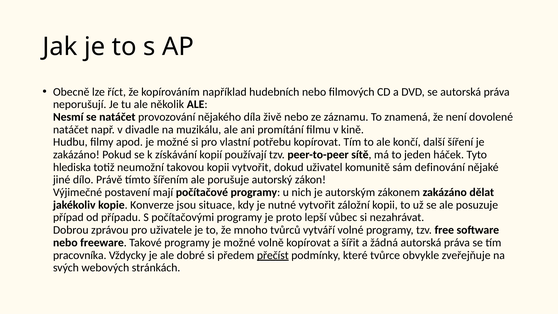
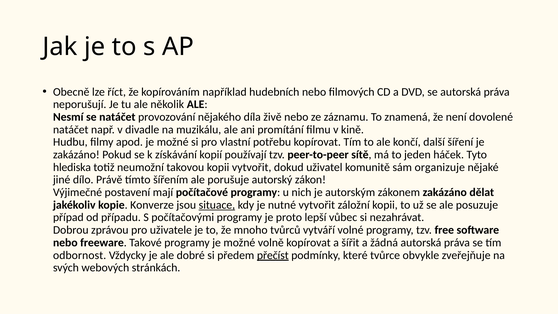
definování: definování -> organizuje
situace underline: none -> present
pracovníka: pracovníka -> odbornost
